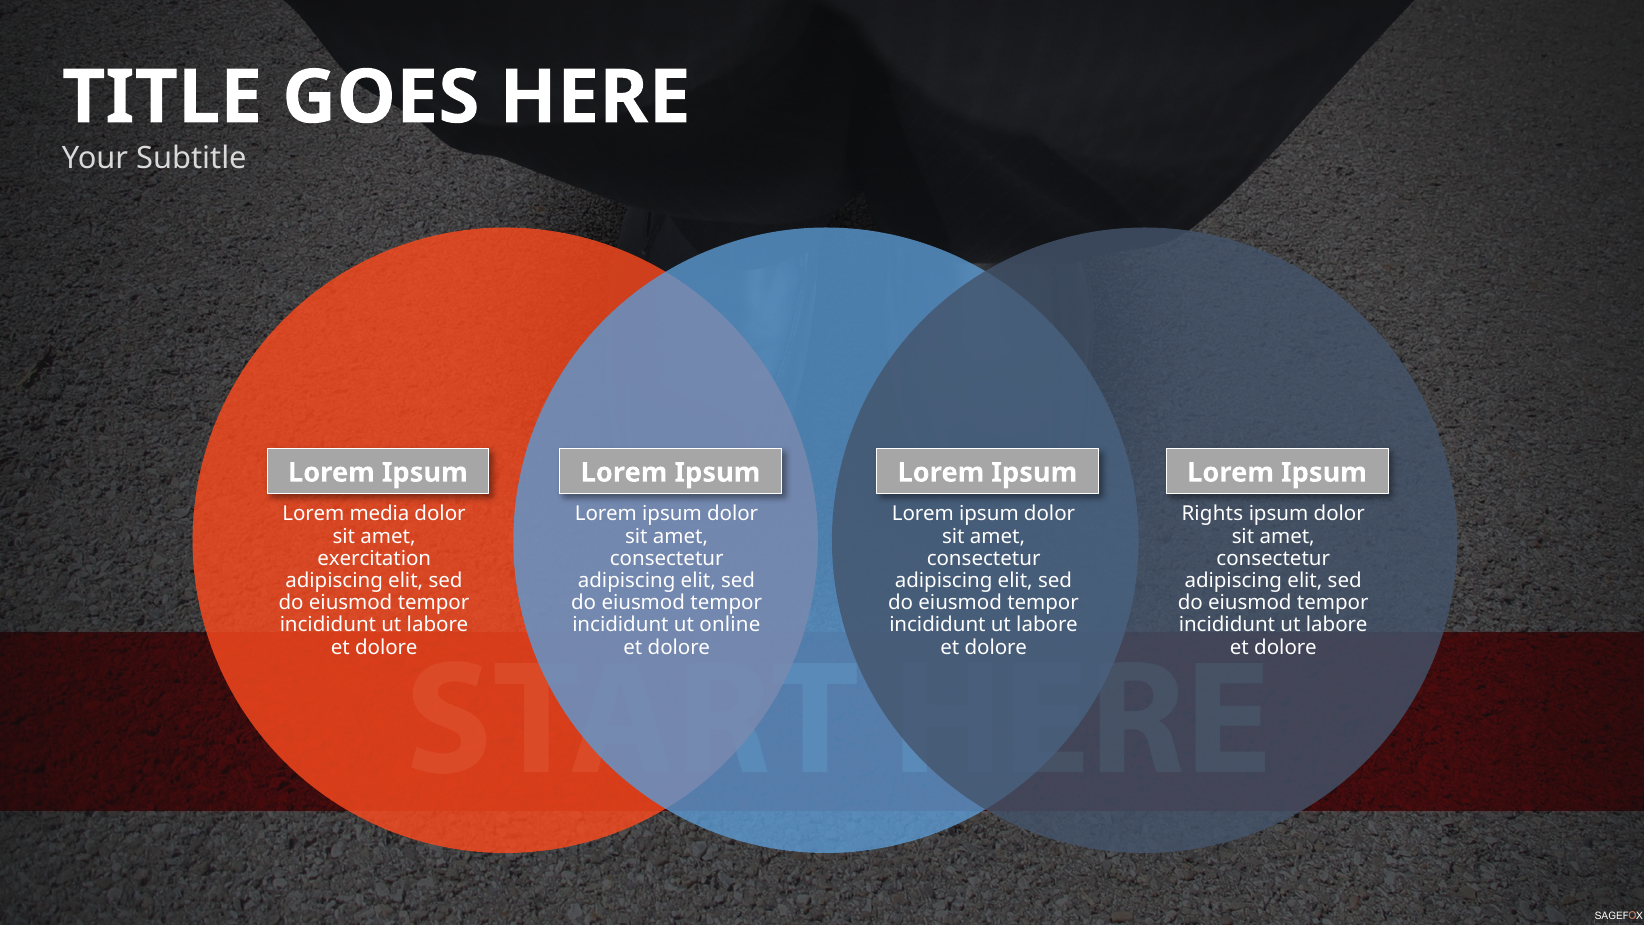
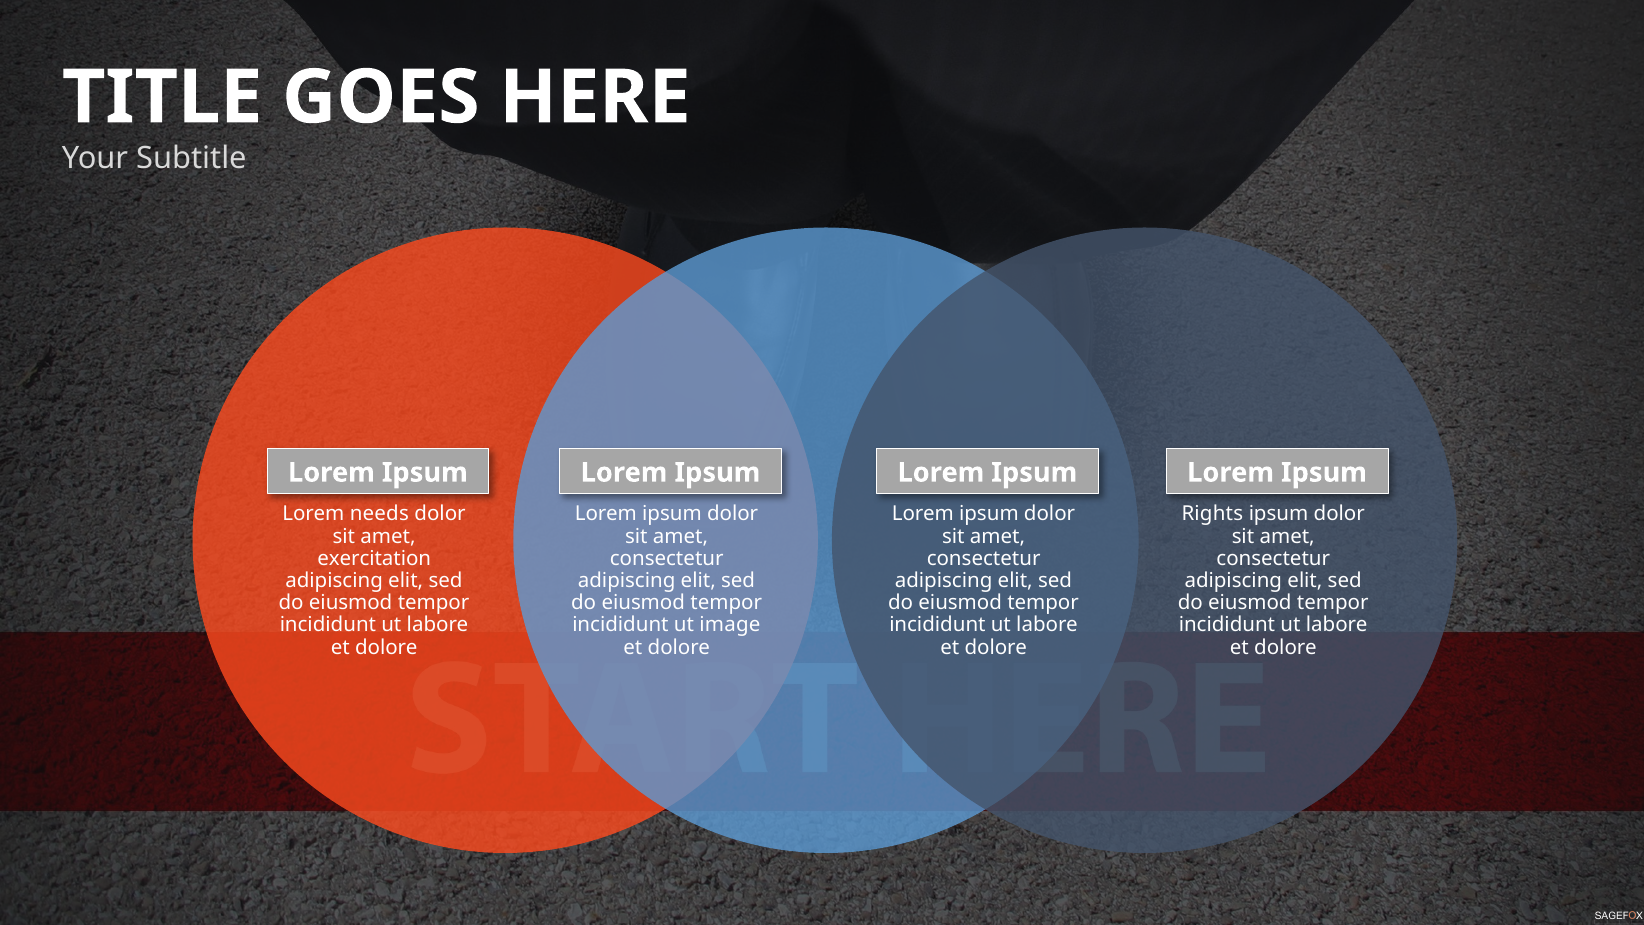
media: media -> needs
online: online -> image
